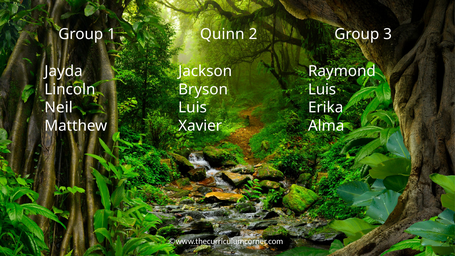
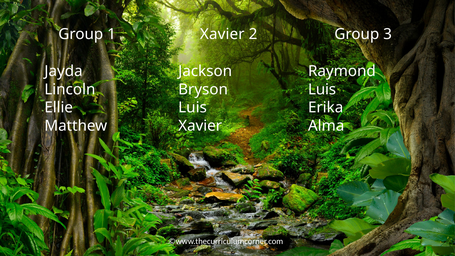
1 Quinn: Quinn -> Xavier
Neil: Neil -> Ellie
